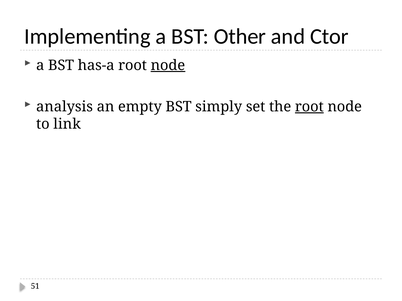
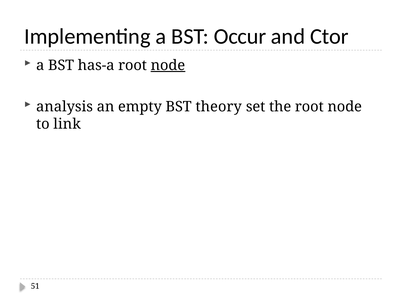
Other: Other -> Occur
simply: simply -> theory
root at (309, 107) underline: present -> none
